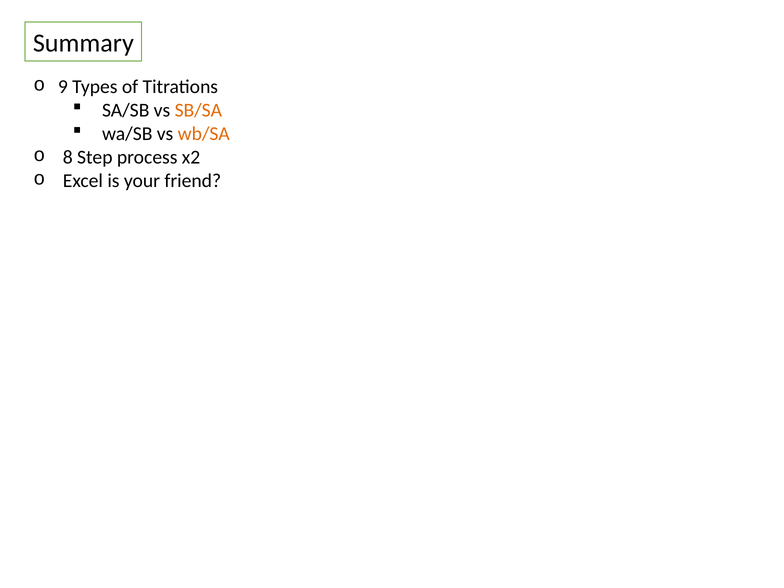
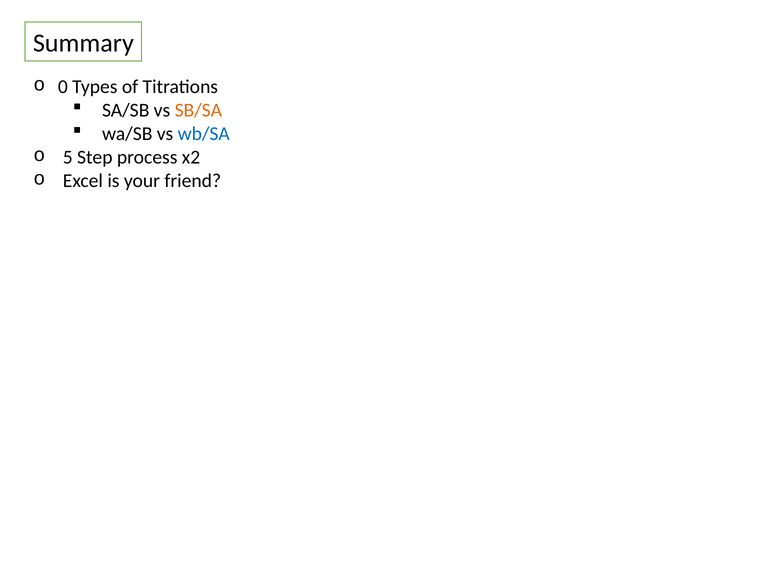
9: 9 -> 0
wb/SA colour: orange -> blue
8: 8 -> 5
